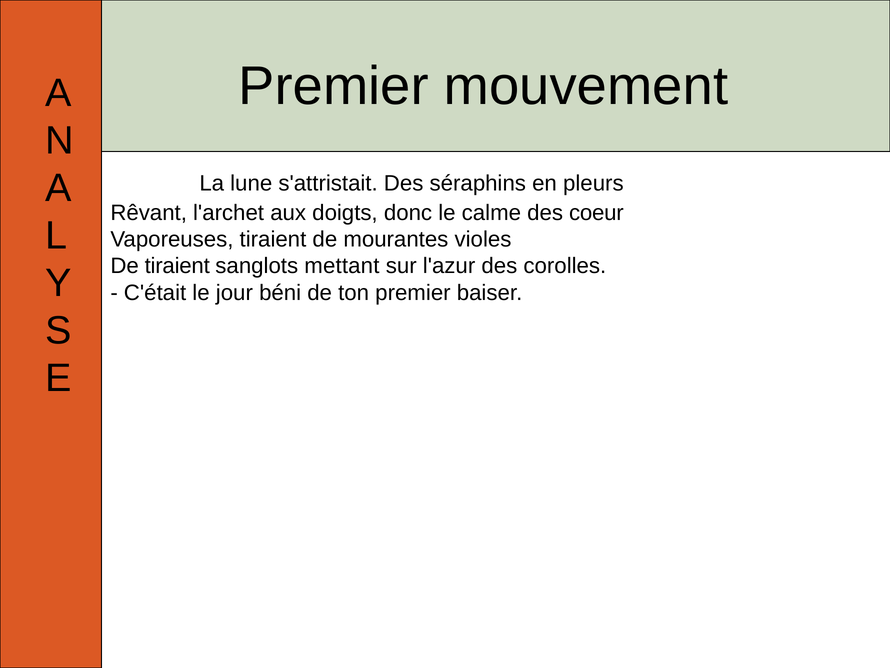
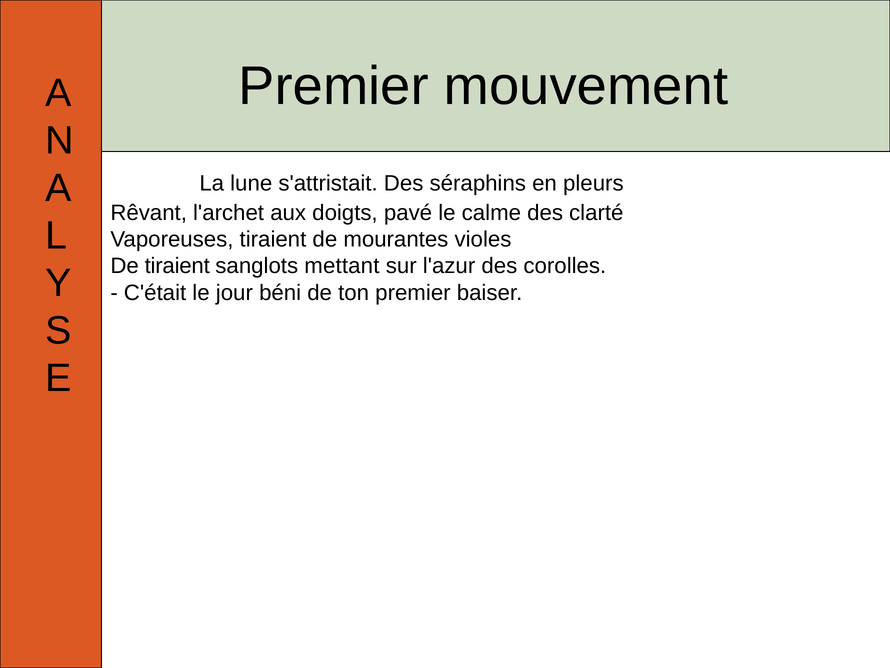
donc: donc -> pavé
coeur: coeur -> clarté
